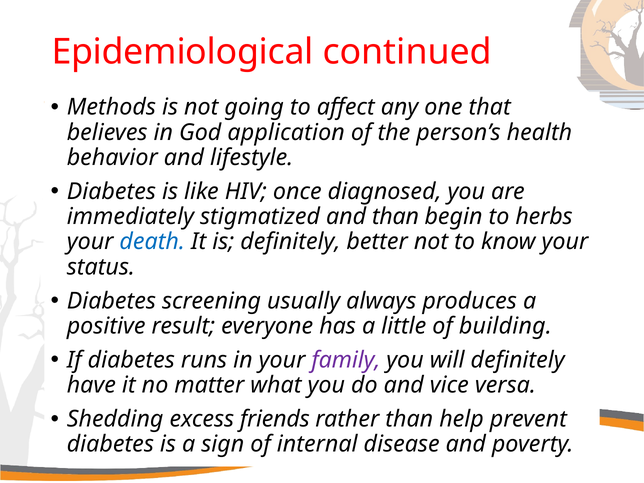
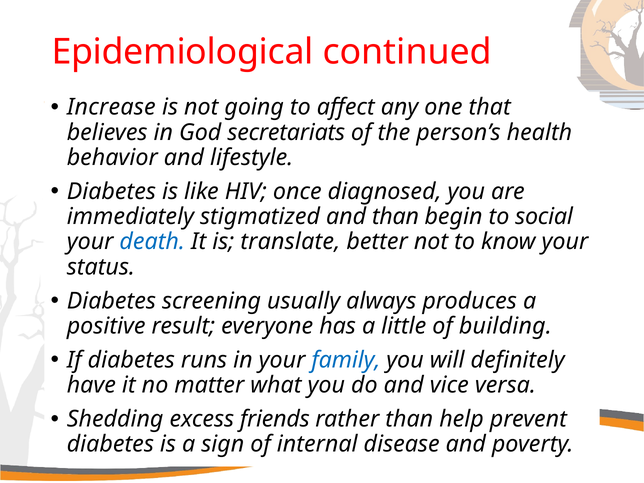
Methods: Methods -> Increase
application: application -> secretariats
herbs: herbs -> social
is definitely: definitely -> translate
family colour: purple -> blue
